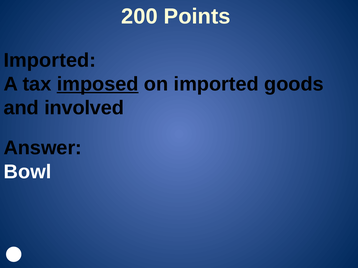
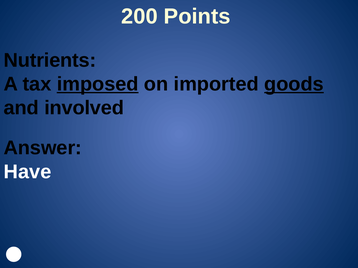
Imported at (50, 60): Imported -> Nutrients
goods underline: none -> present
Bowl: Bowl -> Have
